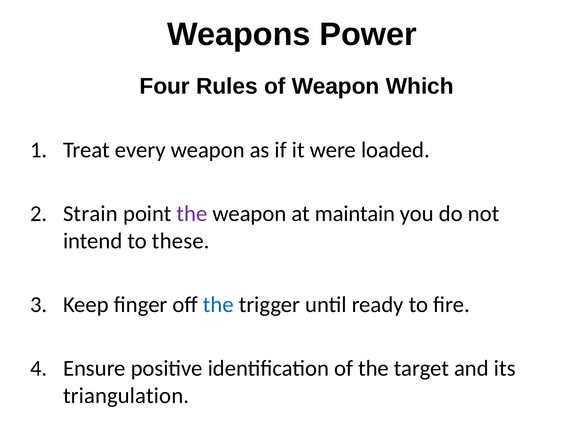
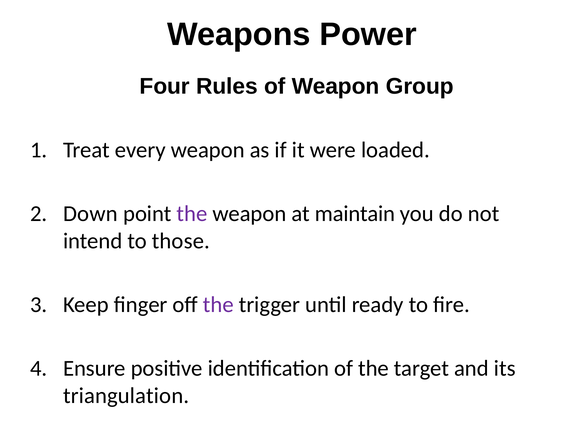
Which: Which -> Group
Strain: Strain -> Down
these: these -> those
the at (218, 305) colour: blue -> purple
